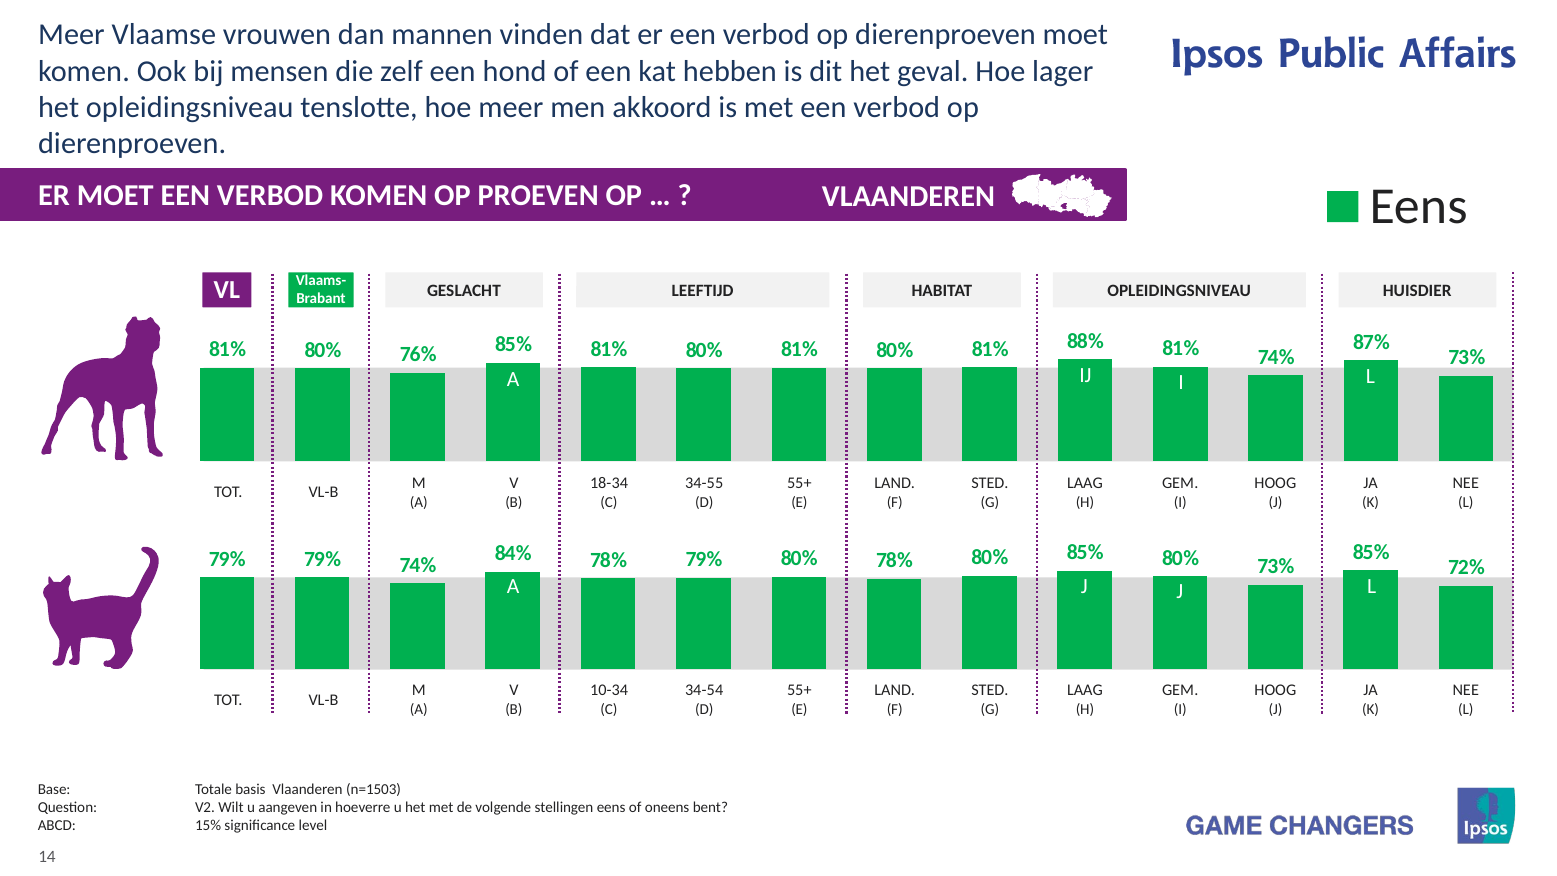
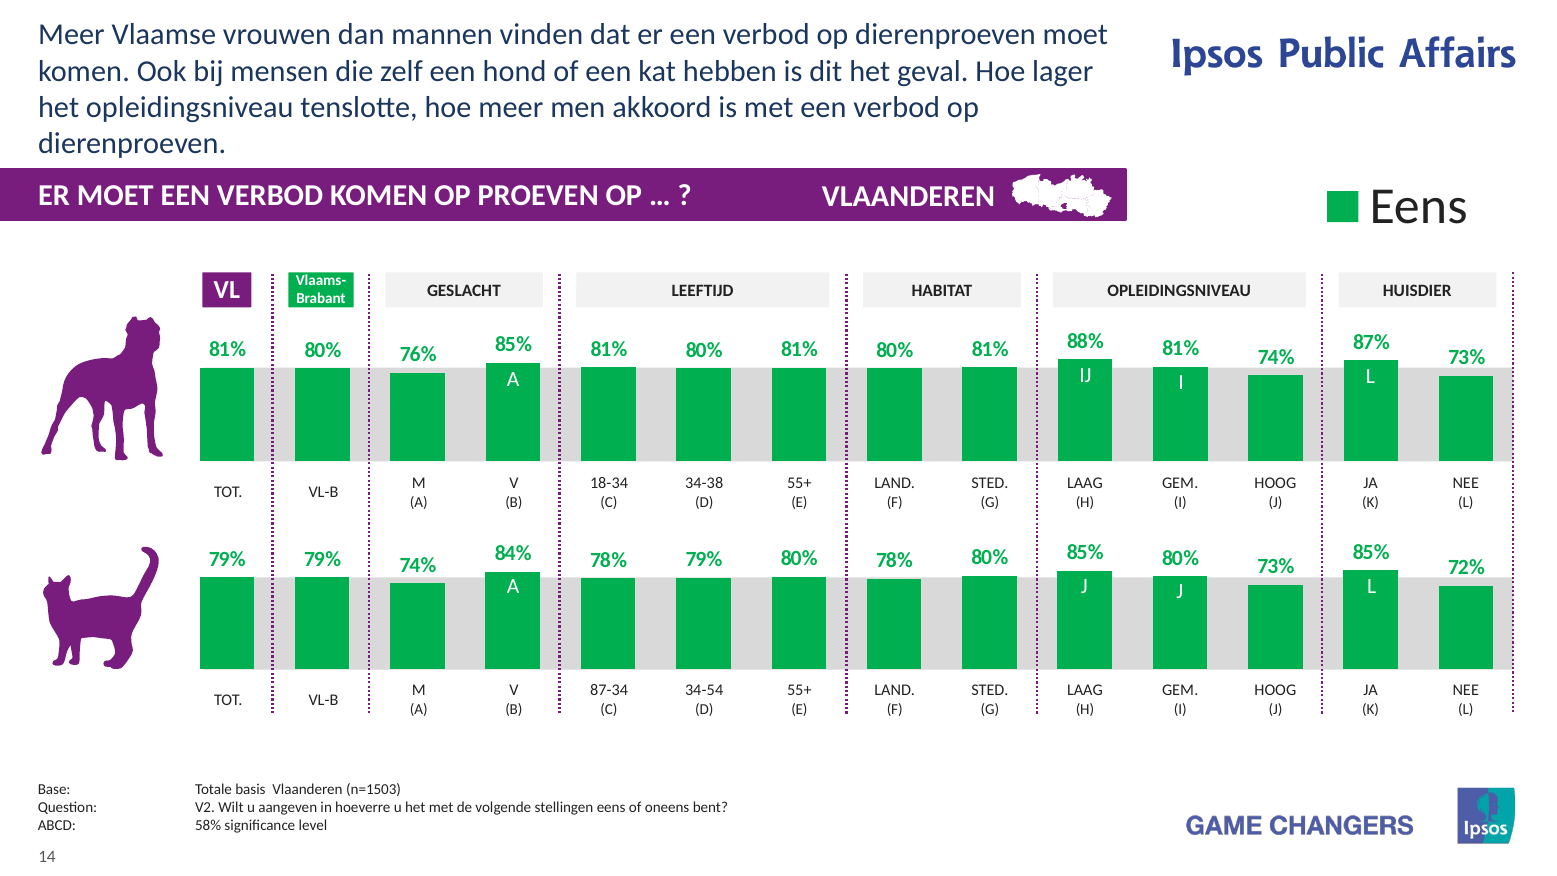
34-55: 34-55 -> 34-38
10-34: 10-34 -> 87-34
15%: 15% -> 58%
